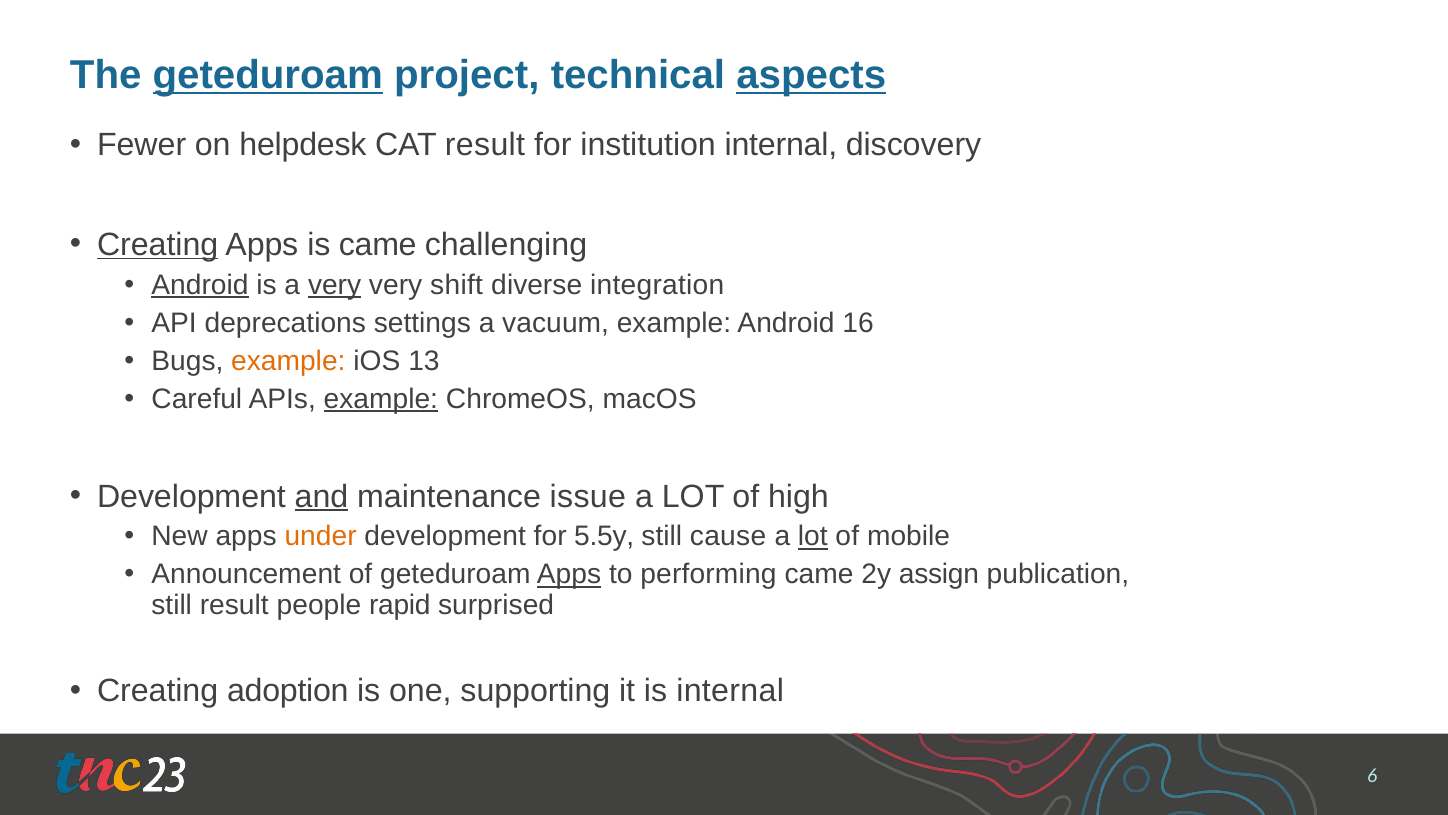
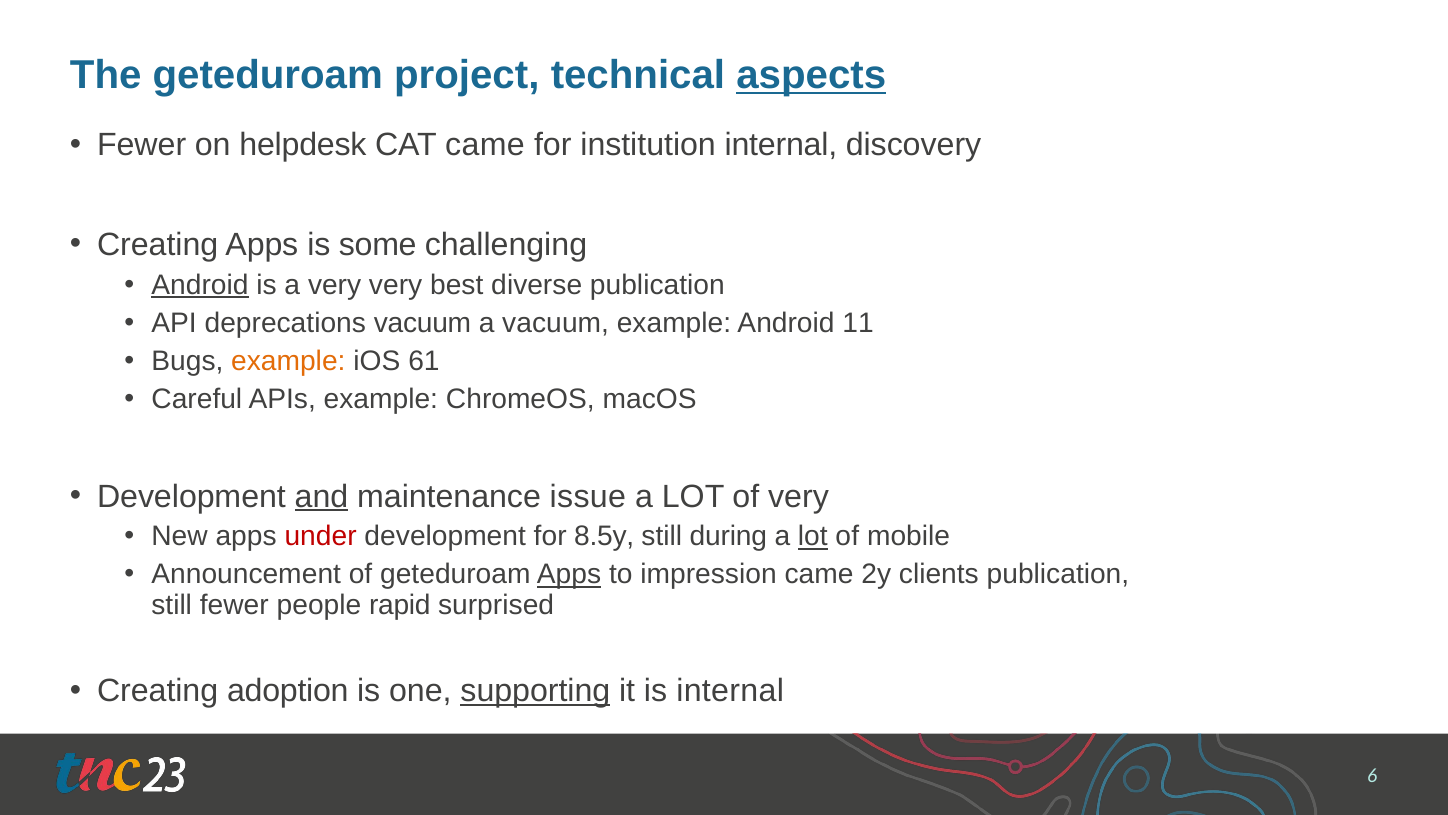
geteduroam at (268, 76) underline: present -> none
CAT result: result -> came
Creating at (158, 244) underline: present -> none
is came: came -> some
very at (335, 285) underline: present -> none
shift: shift -> best
diverse integration: integration -> publication
deprecations settings: settings -> vacuum
16: 16 -> 11
13: 13 -> 61
example at (381, 399) underline: present -> none
of high: high -> very
under colour: orange -> red
5.5y: 5.5y -> 8.5y
cause: cause -> during
performing: performing -> impression
assign: assign -> clients
still result: result -> fewer
supporting underline: none -> present
